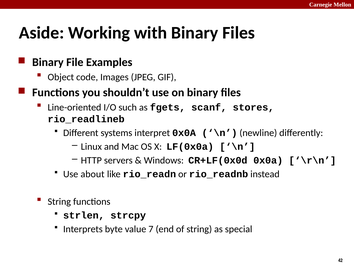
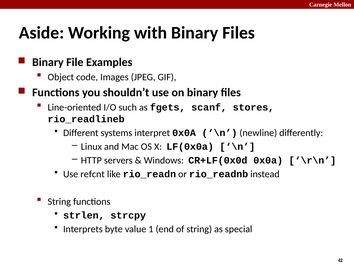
about: about -> refcnt
7: 7 -> 1
